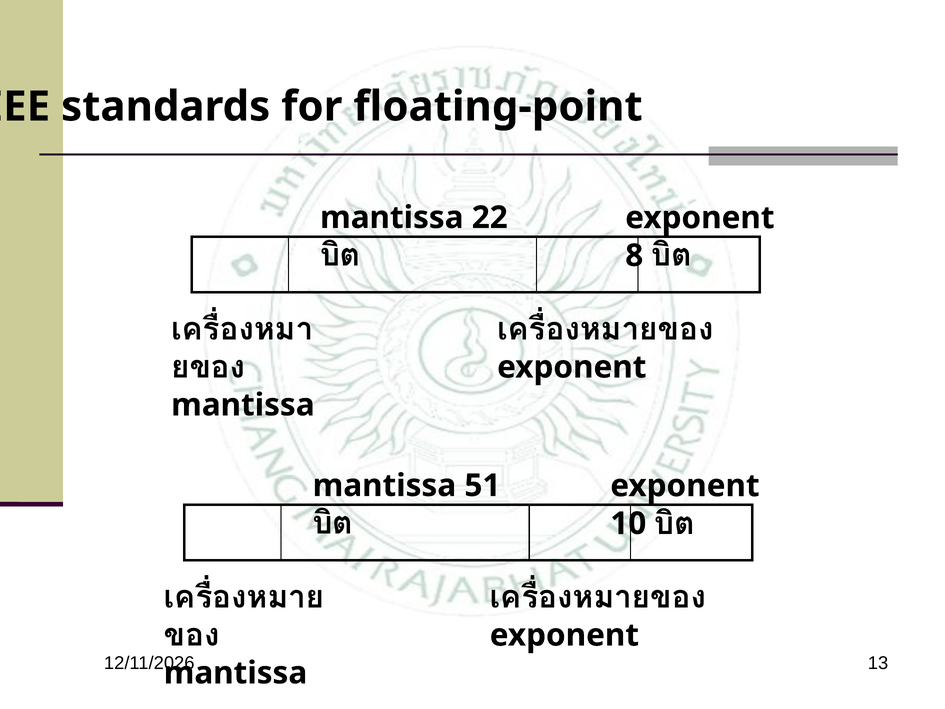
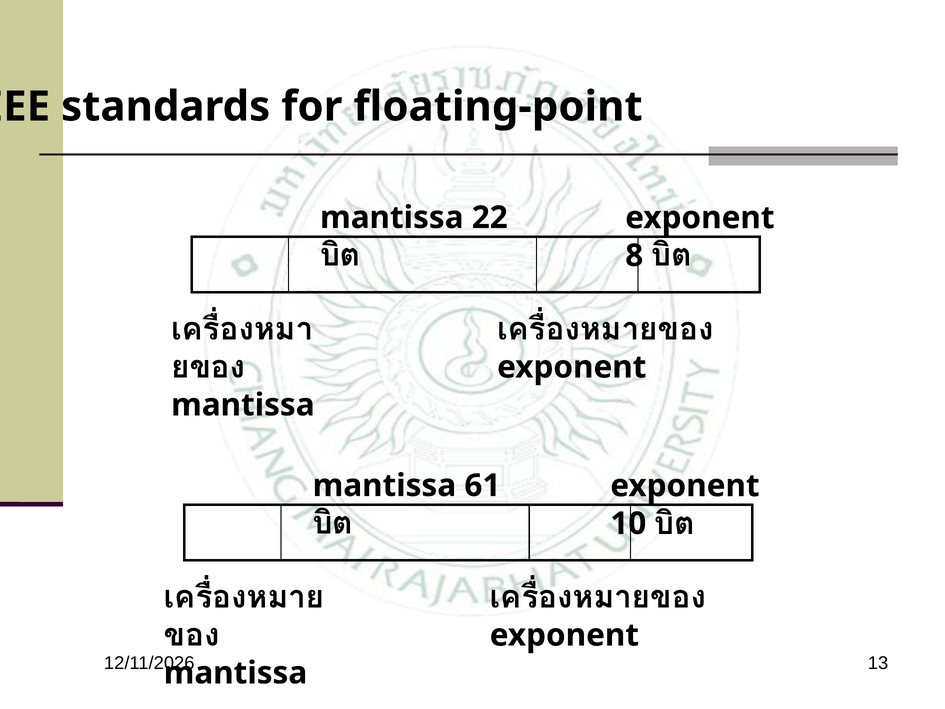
51: 51 -> 61
